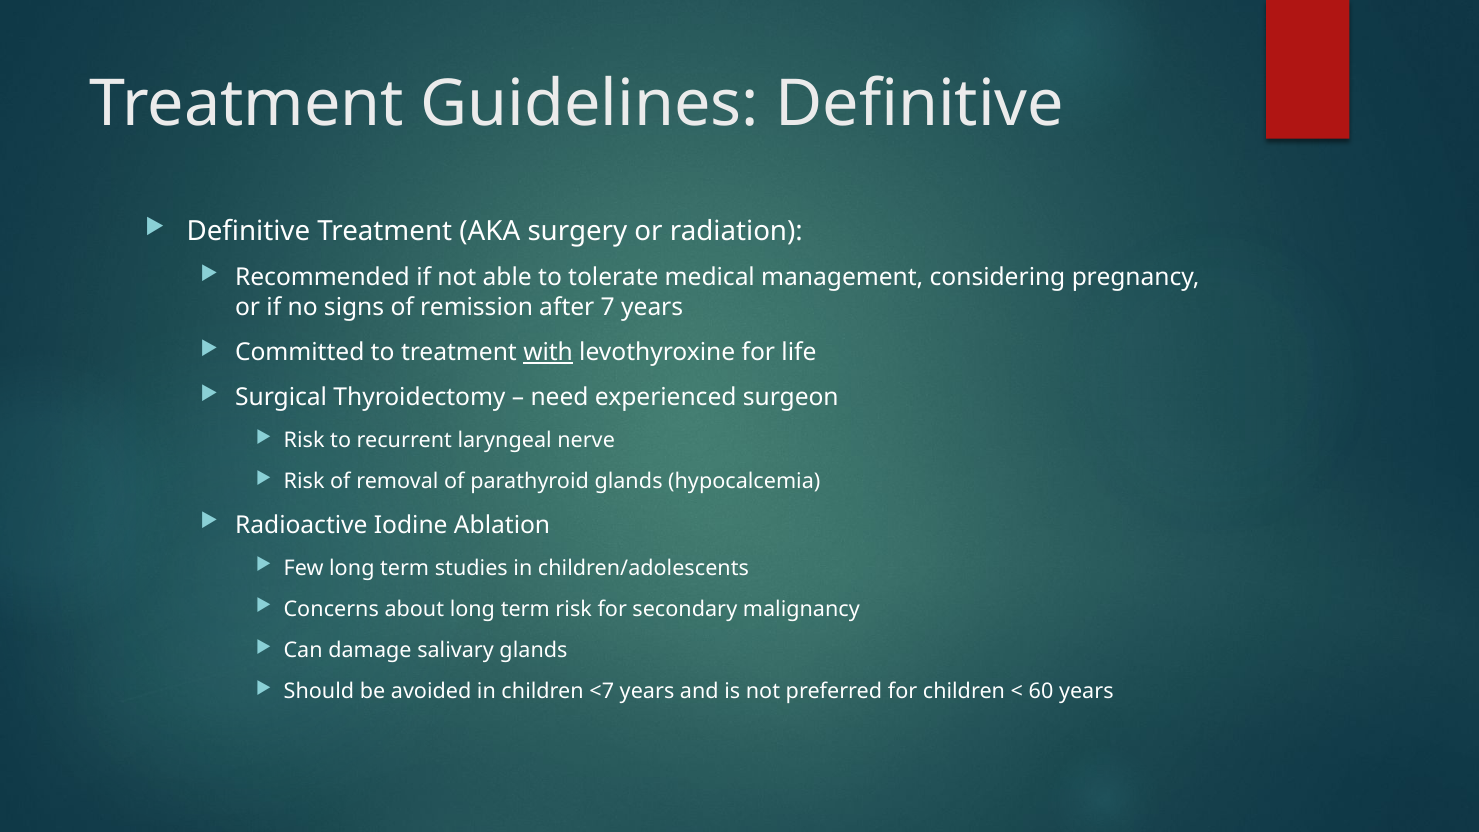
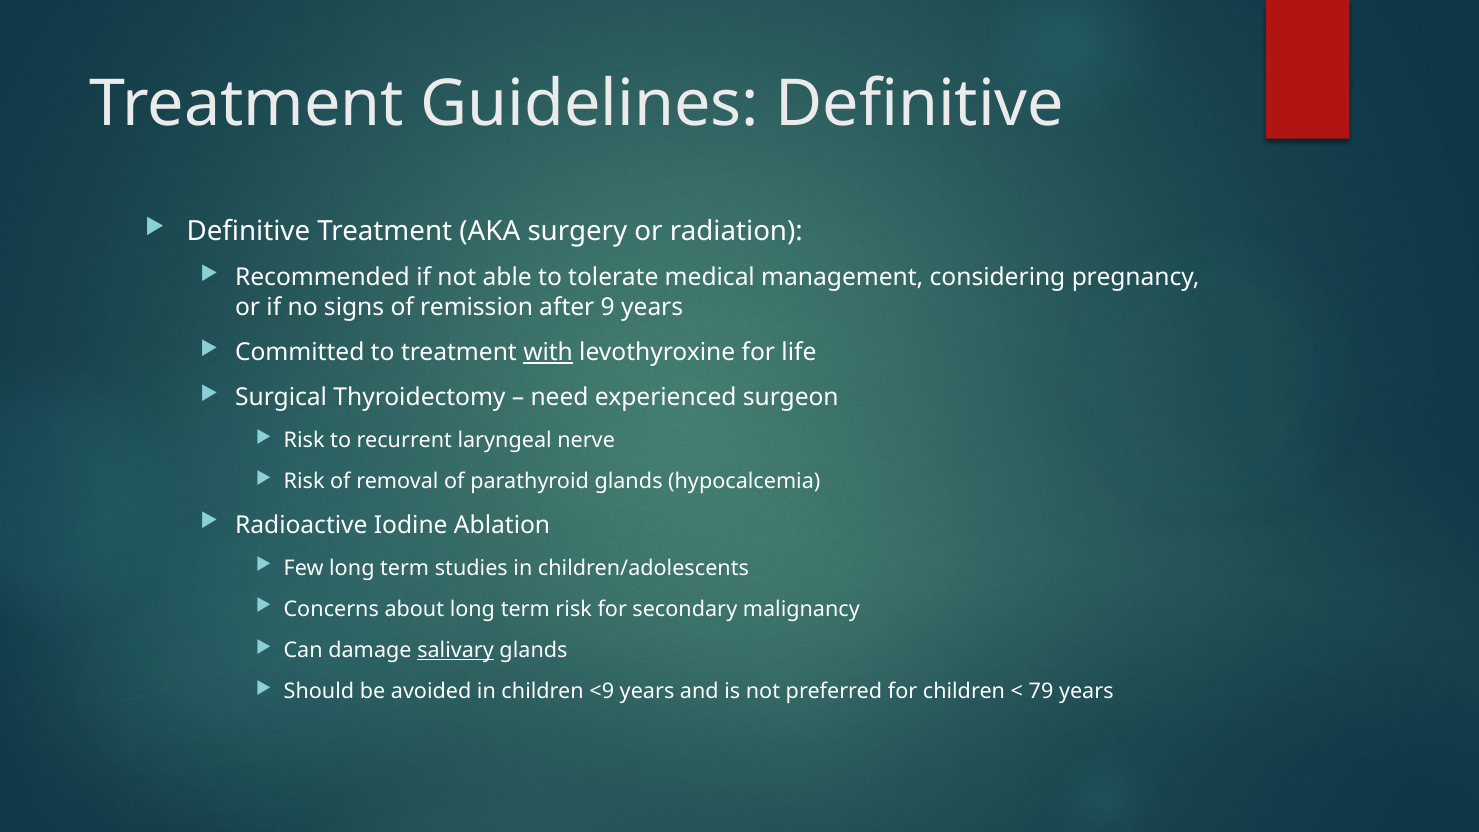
7: 7 -> 9
salivary underline: none -> present
<7: <7 -> <9
60: 60 -> 79
